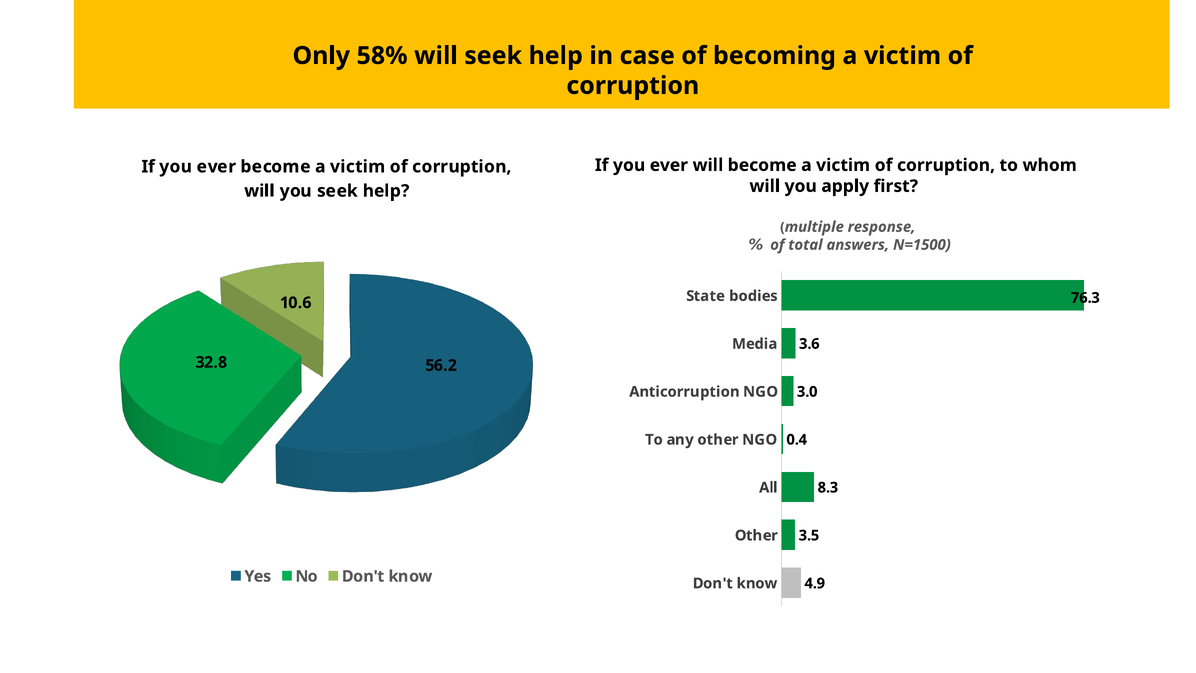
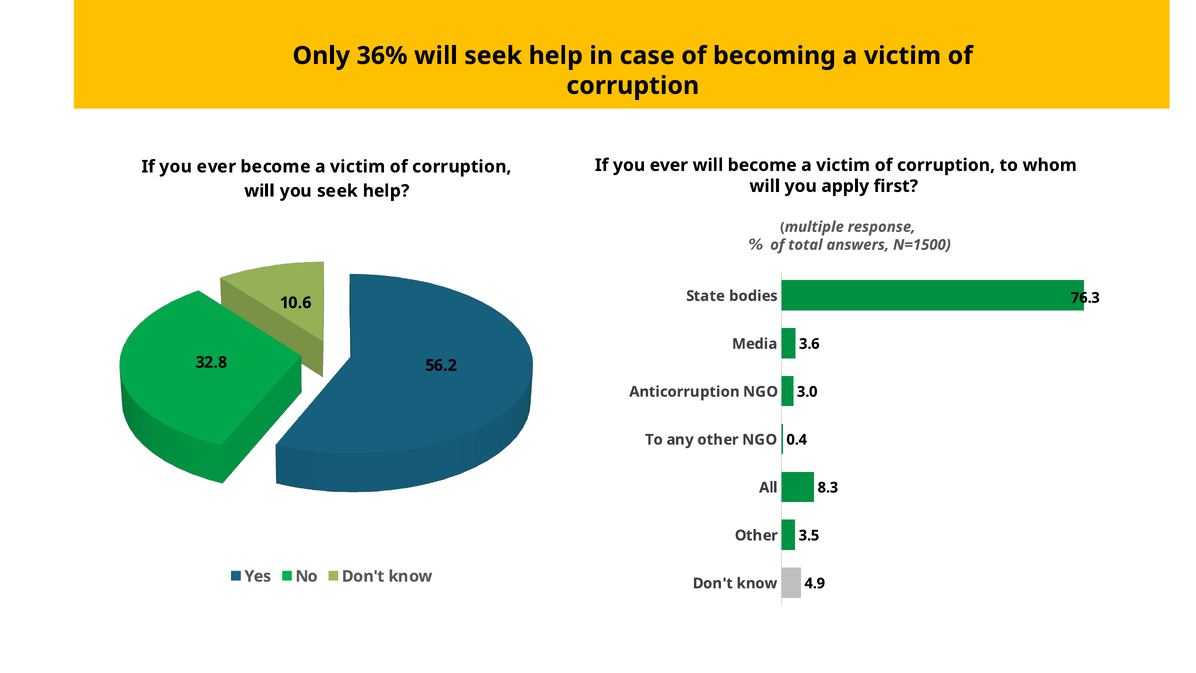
58%: 58% -> 36%
